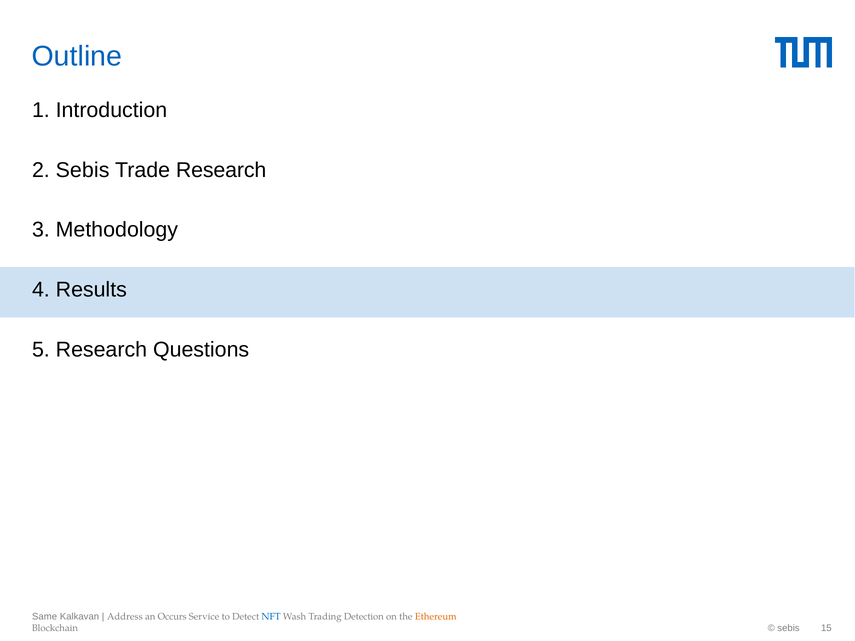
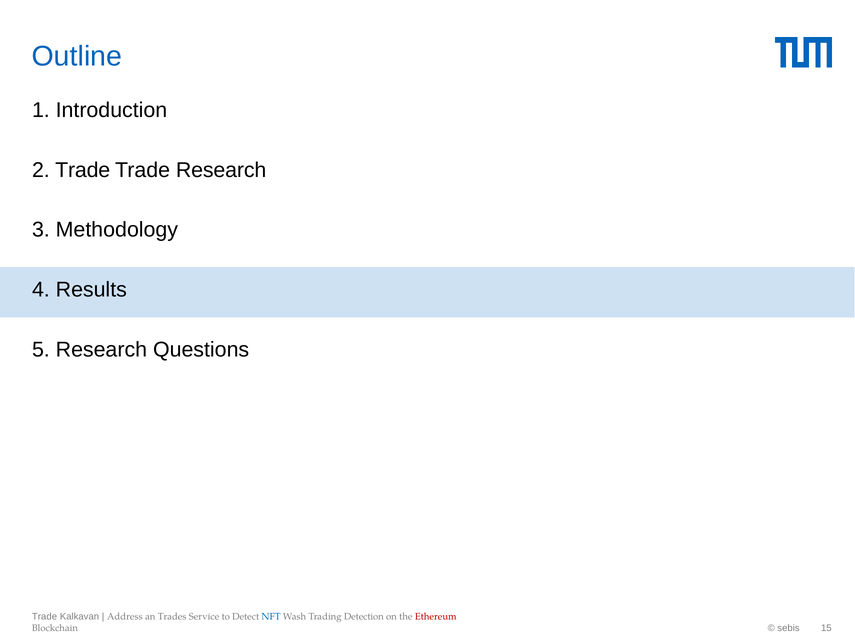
2 Sebis: Sebis -> Trade
Same at (45, 617): Same -> Trade
Occurs: Occurs -> Trades
Ethereum colour: orange -> red
